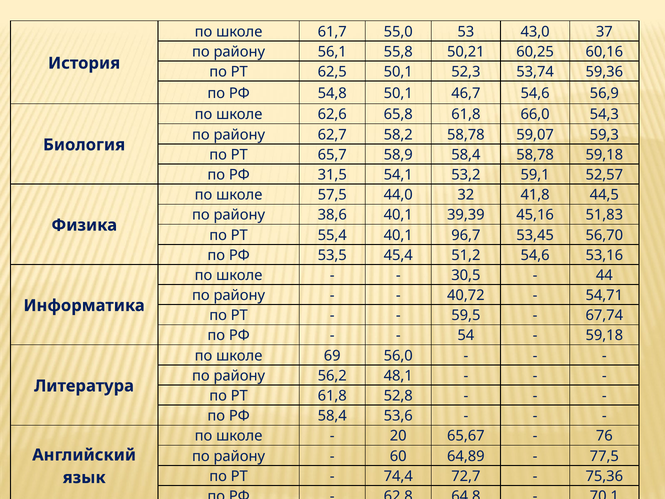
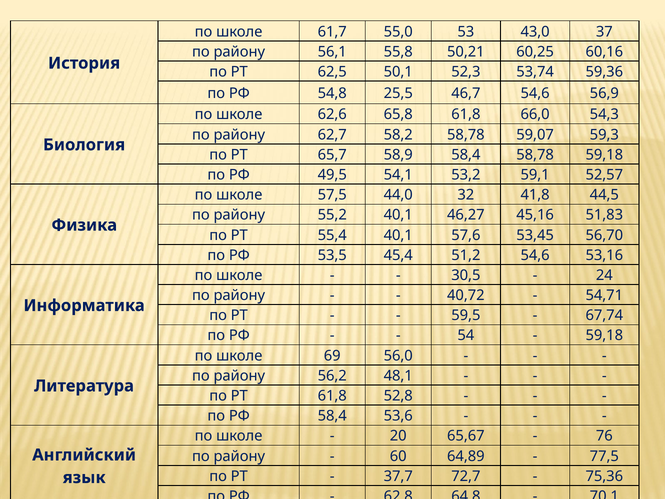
54,8 50,1: 50,1 -> 25,5
31,5: 31,5 -> 49,5
38,6: 38,6 -> 55,2
39,39: 39,39 -> 46,27
96,7: 96,7 -> 57,6
44: 44 -> 24
74,4: 74,4 -> 37,7
